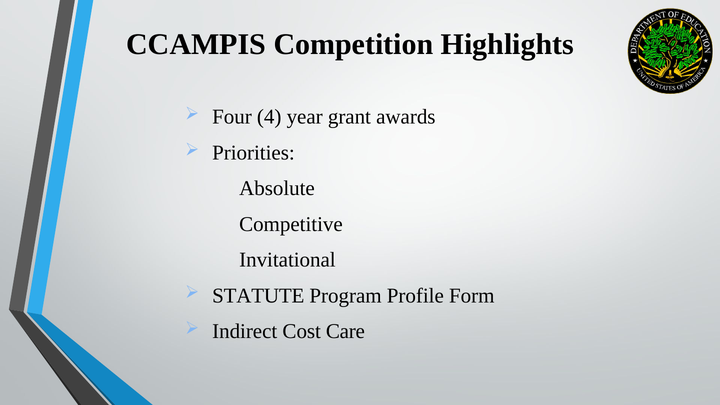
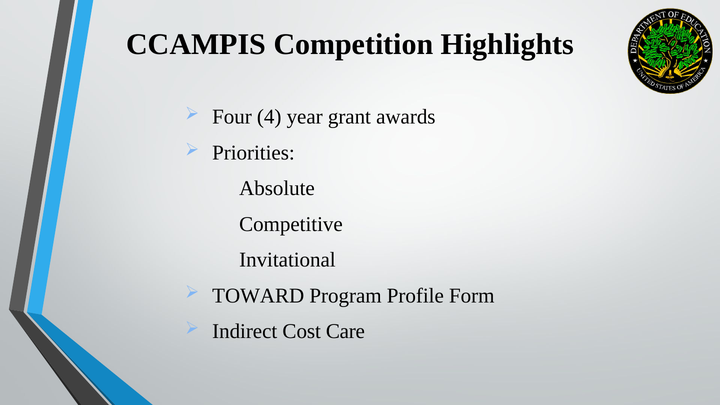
STATUTE: STATUTE -> TOWARD
